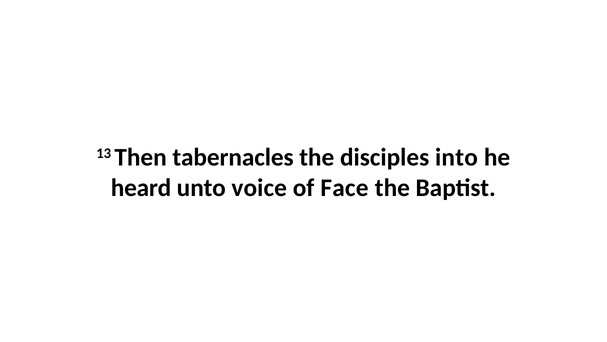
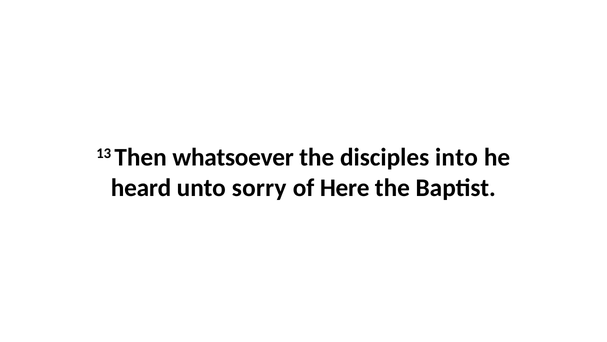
tabernacles: tabernacles -> whatsoever
voice: voice -> sorry
Face: Face -> Here
